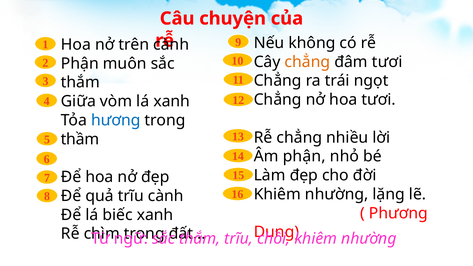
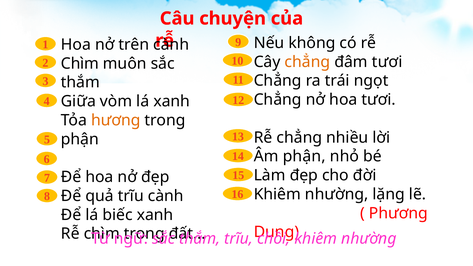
Phận at (80, 64): Phận -> Chìm
hương colour: blue -> orange
thầm at (80, 139): thầm -> phận
